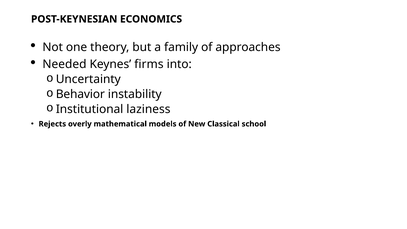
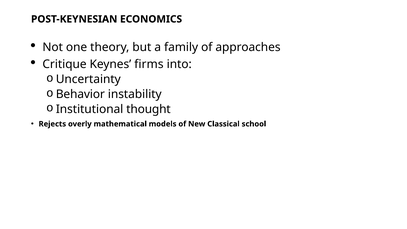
Needed: Needed -> Critique
laziness: laziness -> thought
